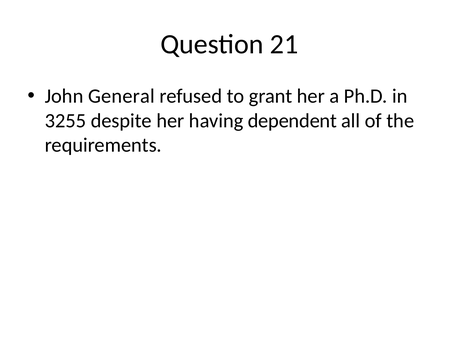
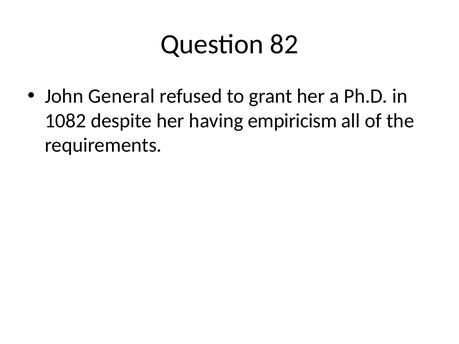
21: 21 -> 82
3255: 3255 -> 1082
dependent: dependent -> empiricism
